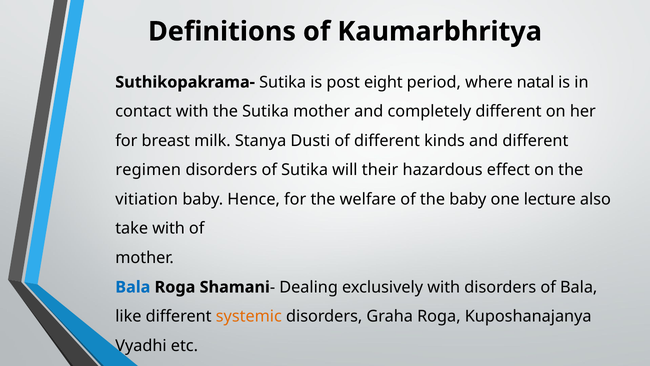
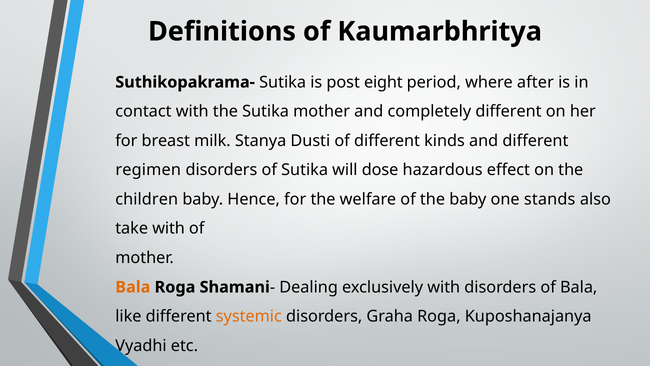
natal: natal -> after
their: their -> dose
vitiation: vitiation -> children
lecture: lecture -> stands
Bala at (133, 287) colour: blue -> orange
